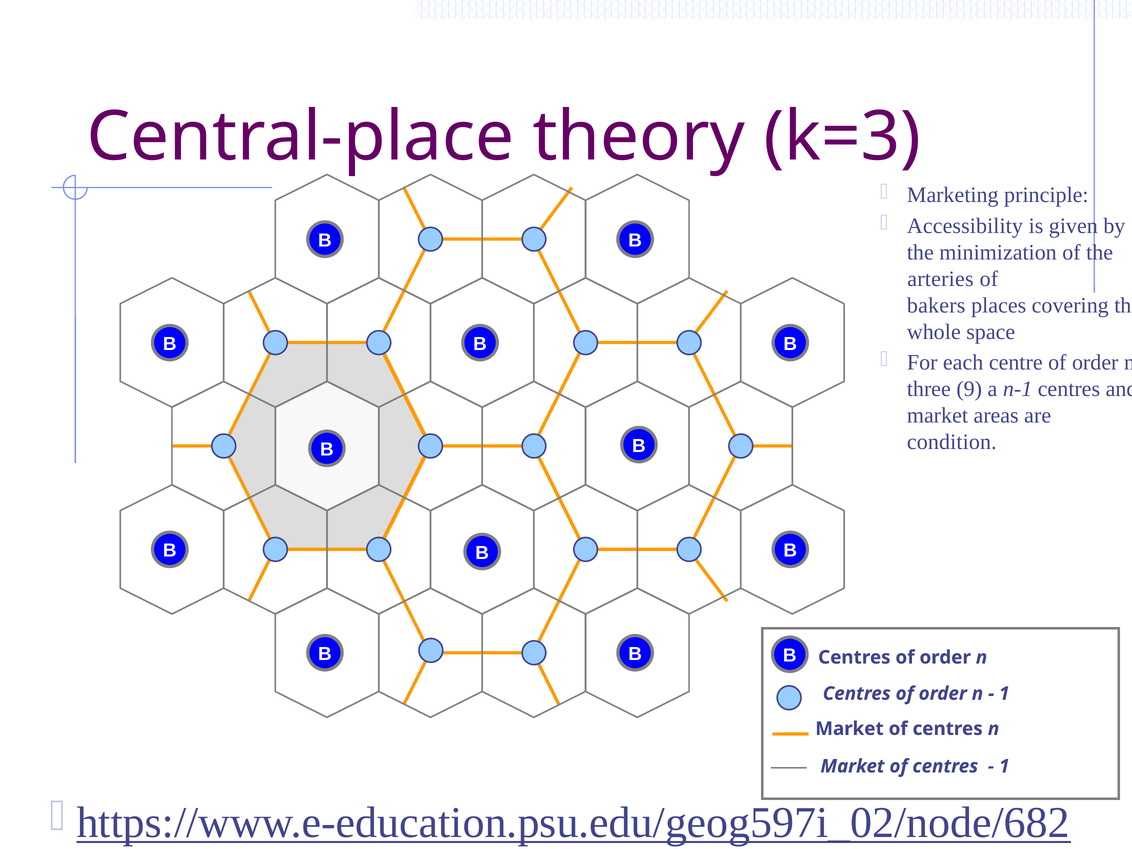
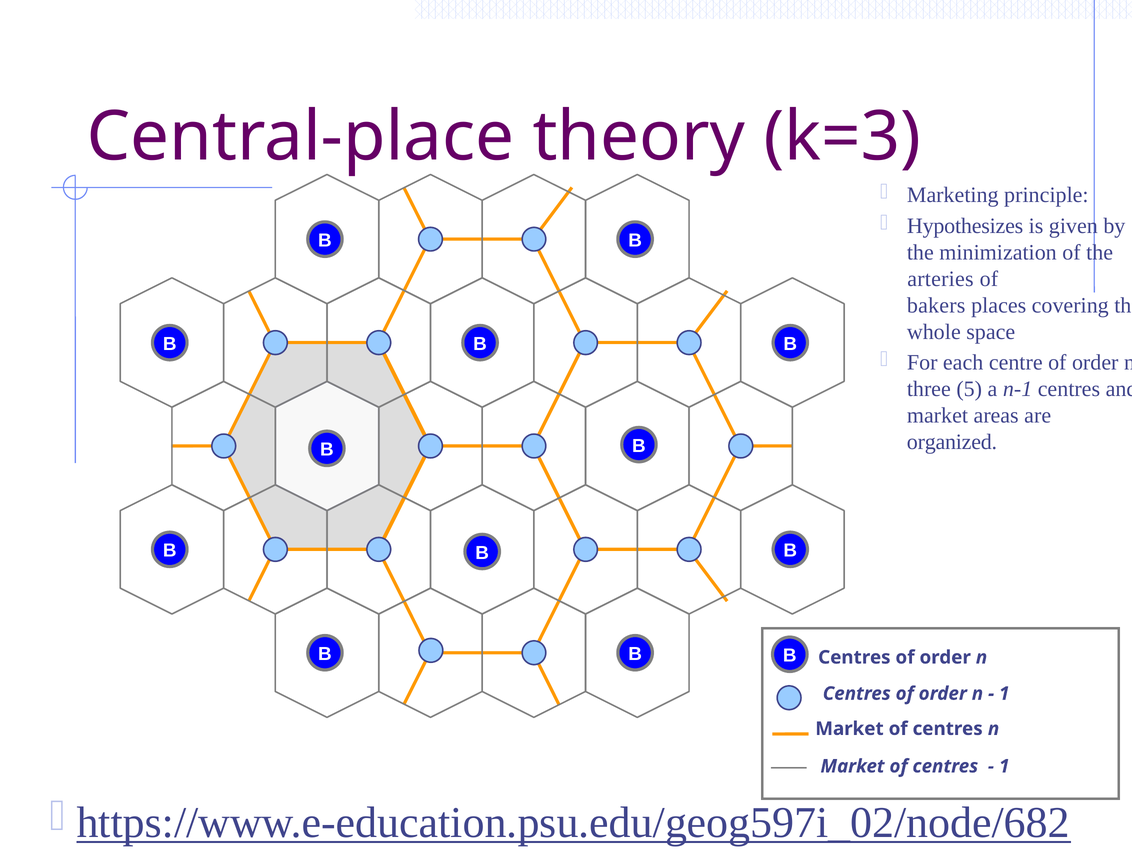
Accessibility: Accessibility -> Hypothesizes
9: 9 -> 5
condition: condition -> organized
